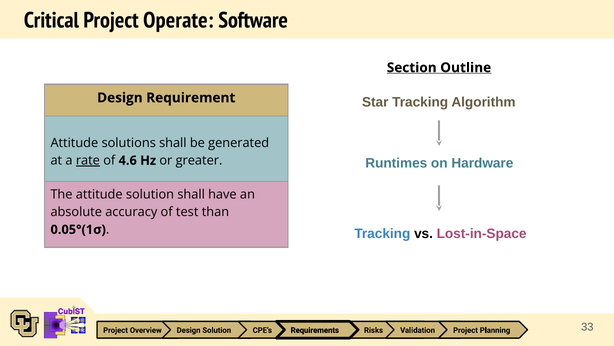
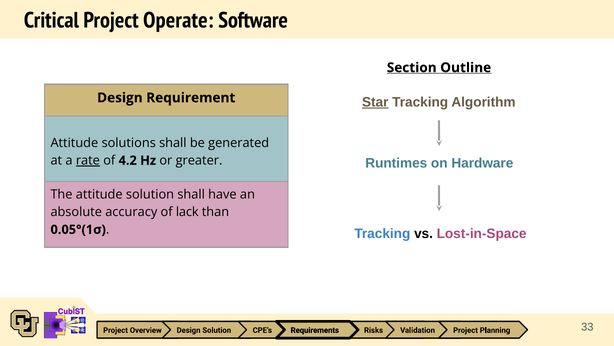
Star underline: none -> present
4.6: 4.6 -> 4.2
test: test -> lack
